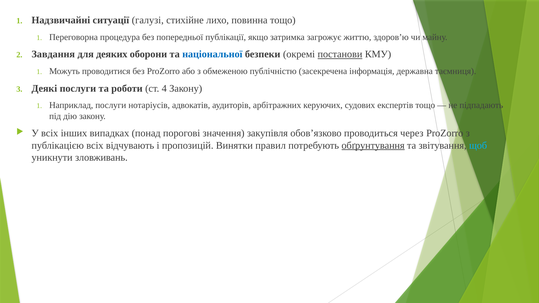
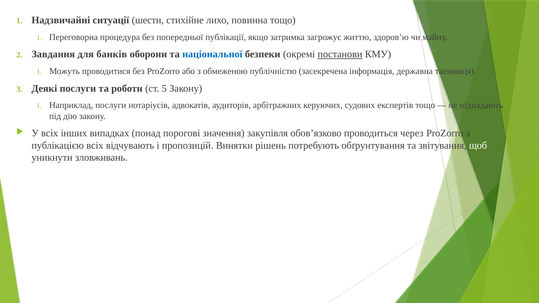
галузі: галузі -> шести
деяких: деяких -> банків
4: 4 -> 5
правил: правил -> рішень
обґрунтування underline: present -> none
щоб colour: light blue -> white
